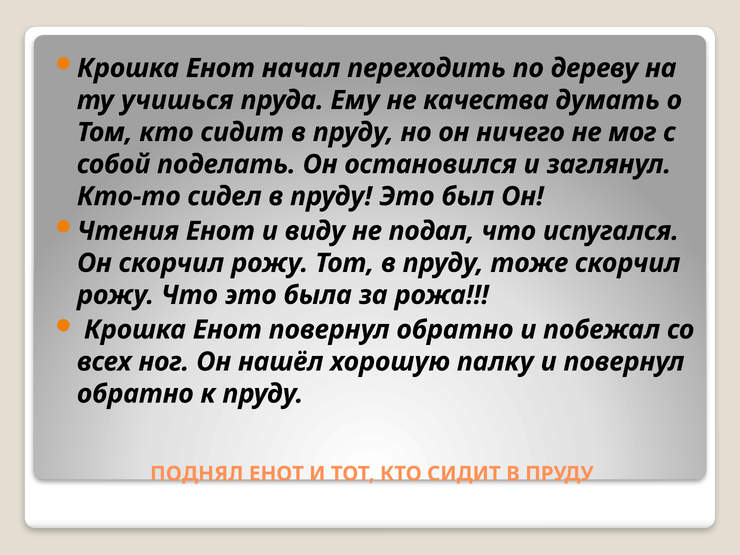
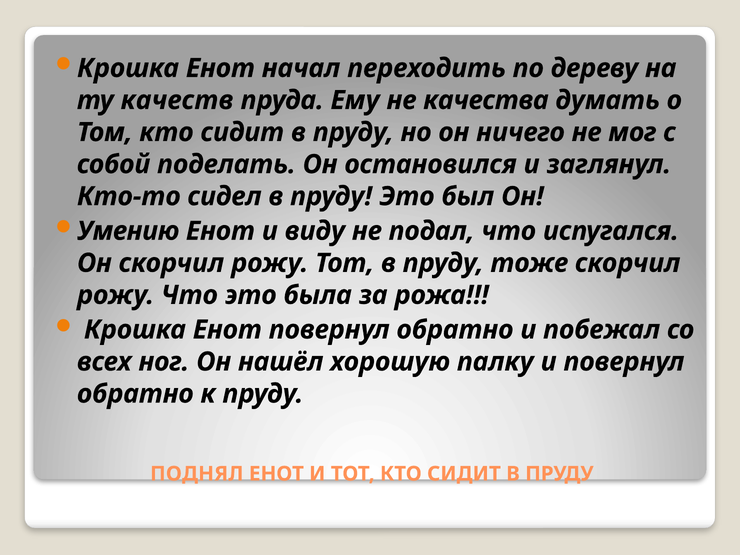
учишься: учишься -> качеств
Чтения: Чтения -> Умению
